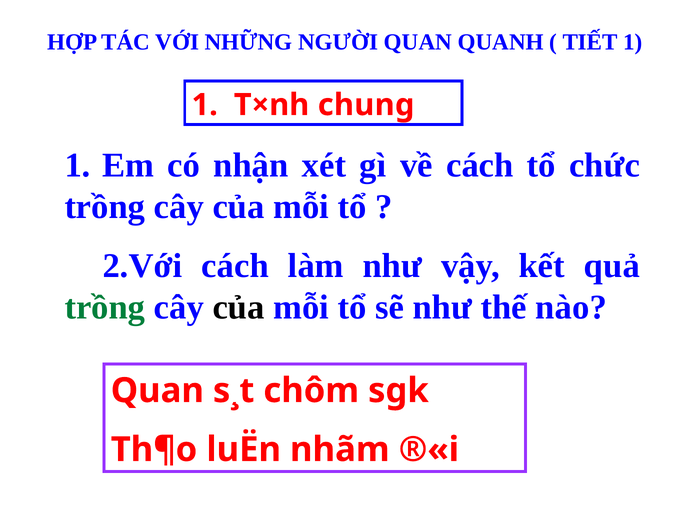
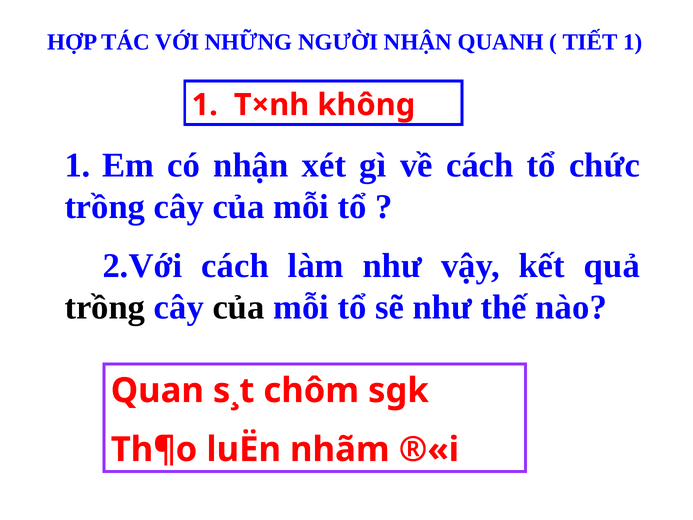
NGƯỜI QUAN: QUAN -> NHẬN
chung: chung -> không
trồng at (105, 307) colour: green -> black
